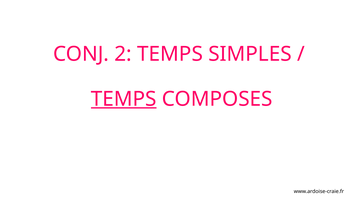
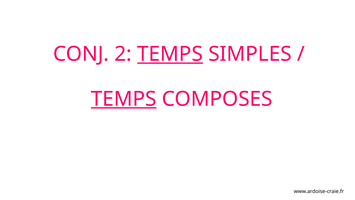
TEMPS at (170, 54) underline: none -> present
